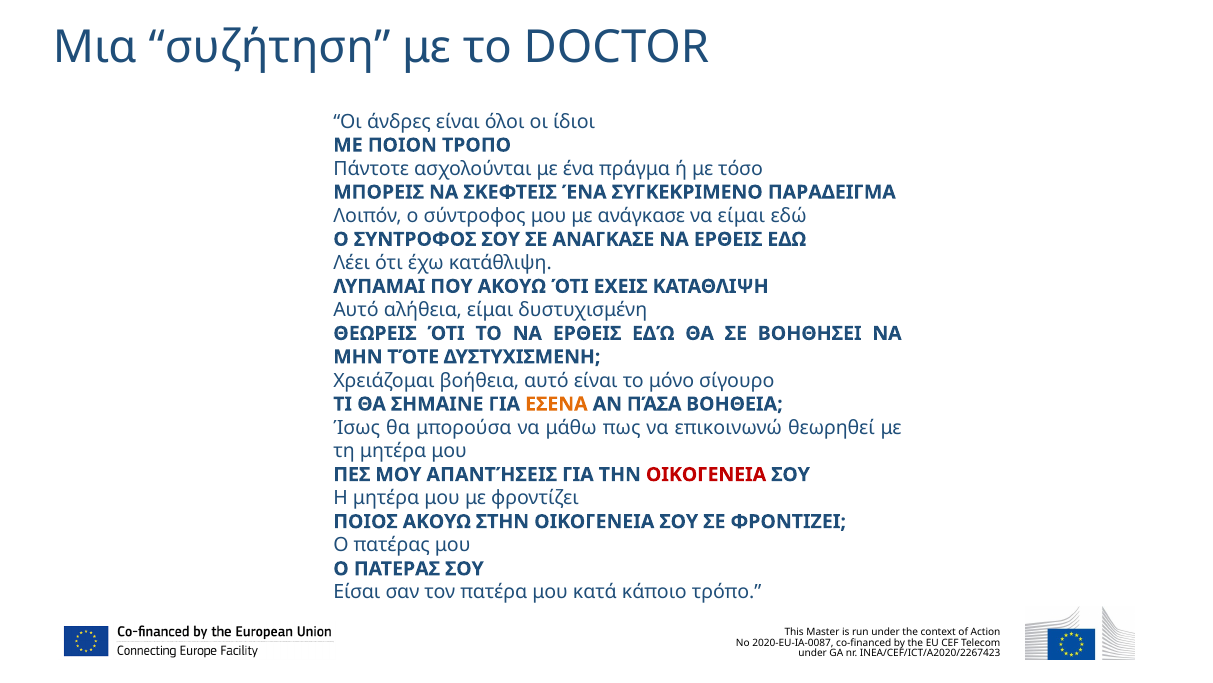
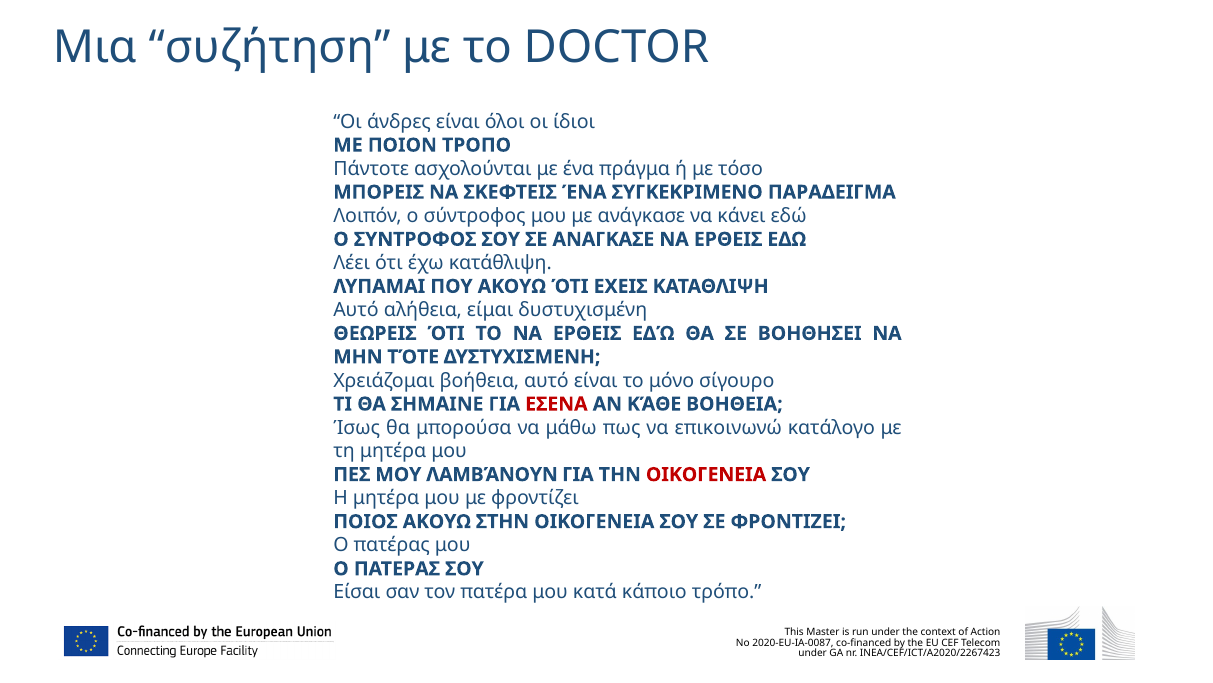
να είμαι: είμαι -> κάνει
ΕΣΕΝΑ colour: orange -> red
ΠΆΣΑ: ΠΆΣΑ -> ΚΆΘΕ
θεωρηθεί: θεωρηθεί -> κατάλογο
ΑΠΑΝΤΉΣΕΙΣ: ΑΠΑΝΤΉΣΕΙΣ -> ΛΑΜΒΆΝΟΥΝ
